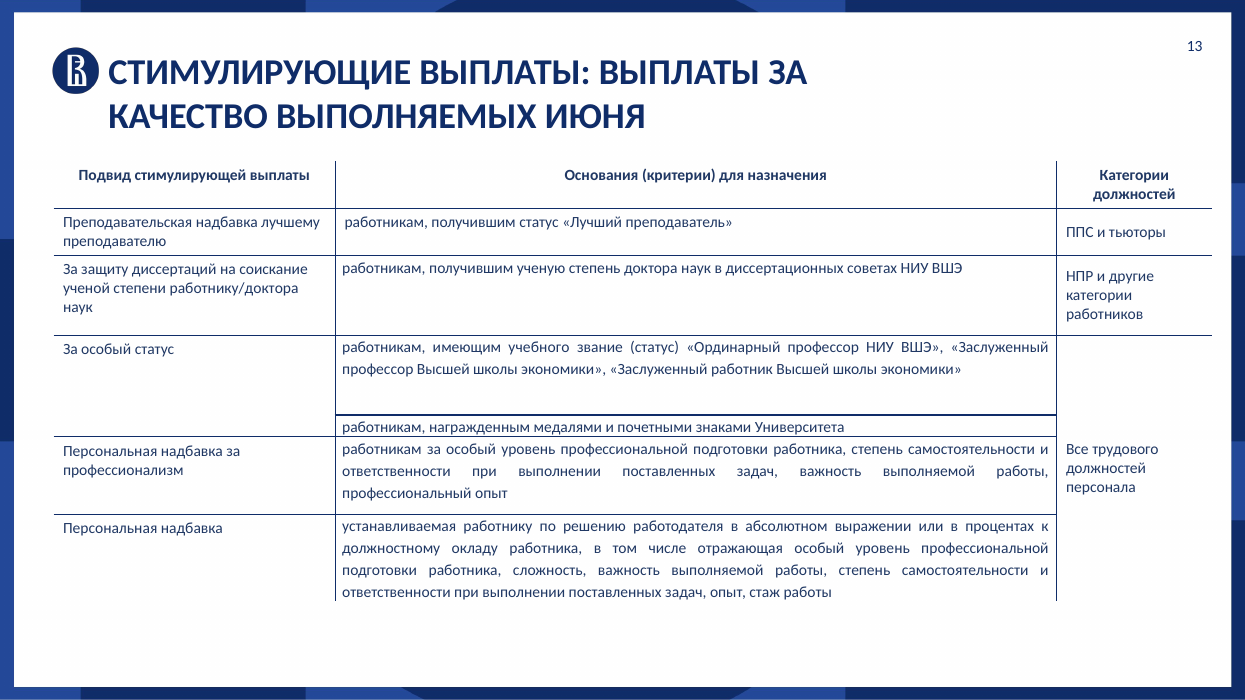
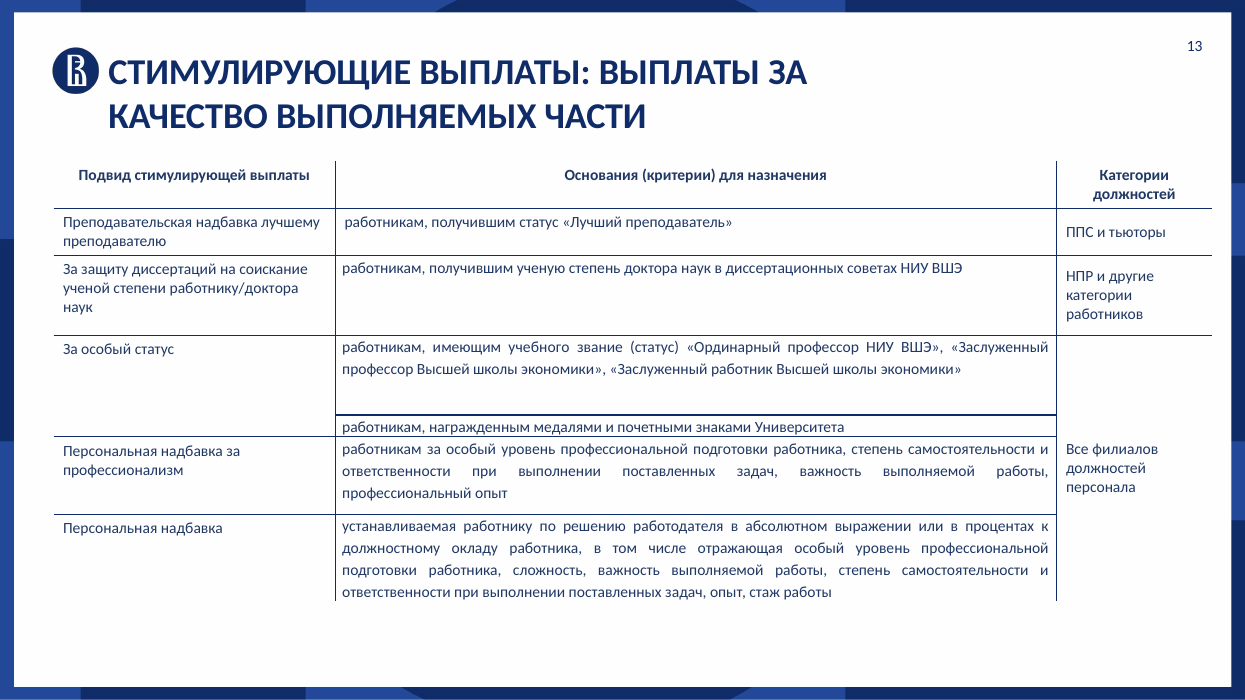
ИЮНЯ: ИЮНЯ -> ЧАСТИ
трудового: трудового -> филиалов
